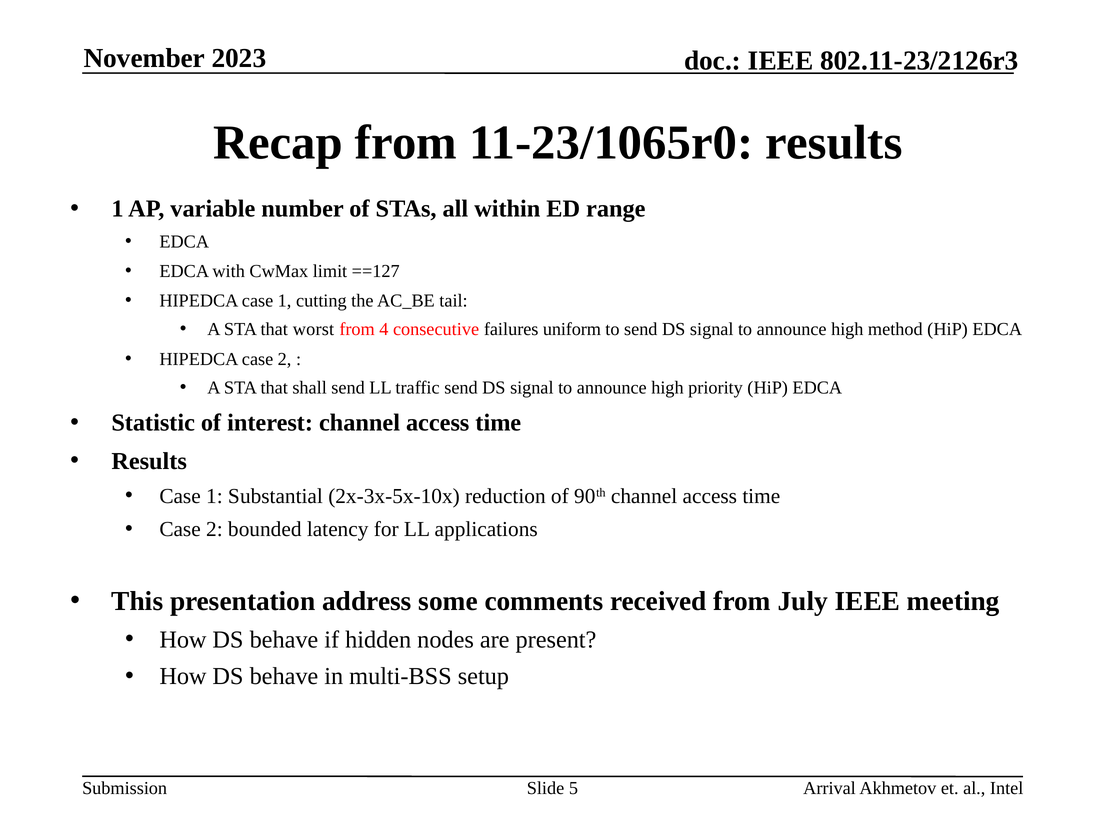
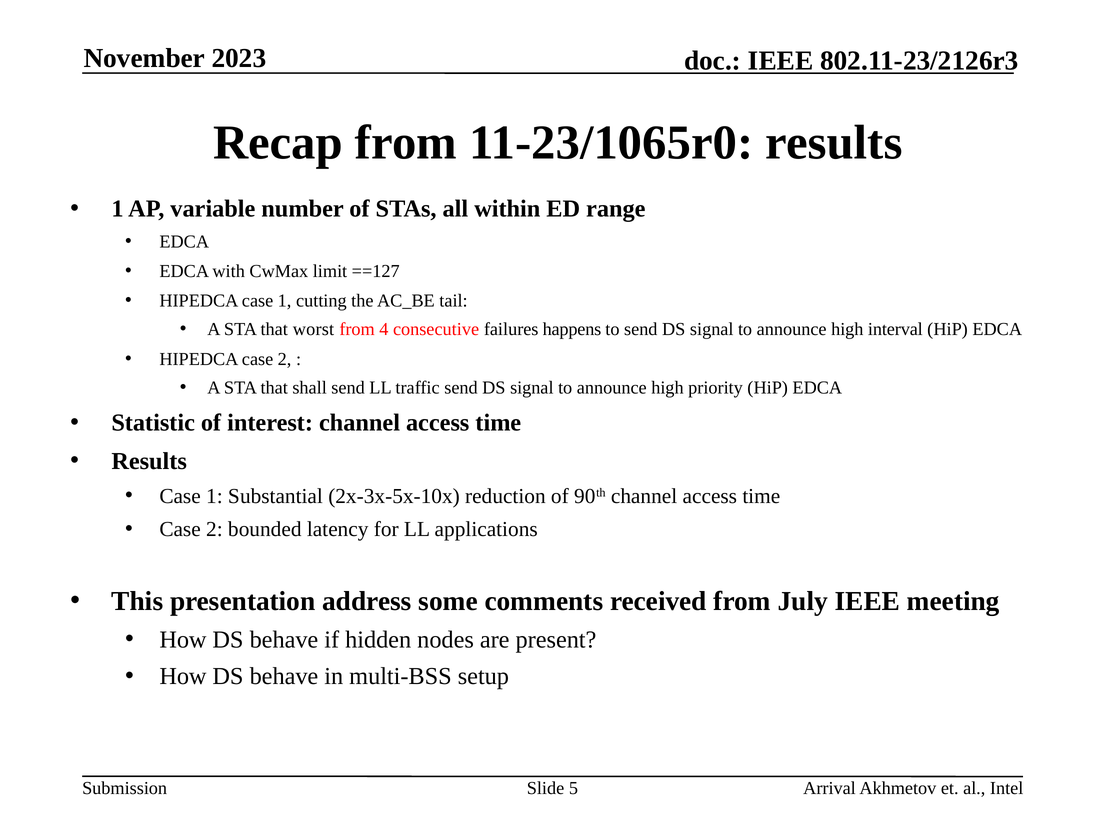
uniform: uniform -> happens
method: method -> interval
